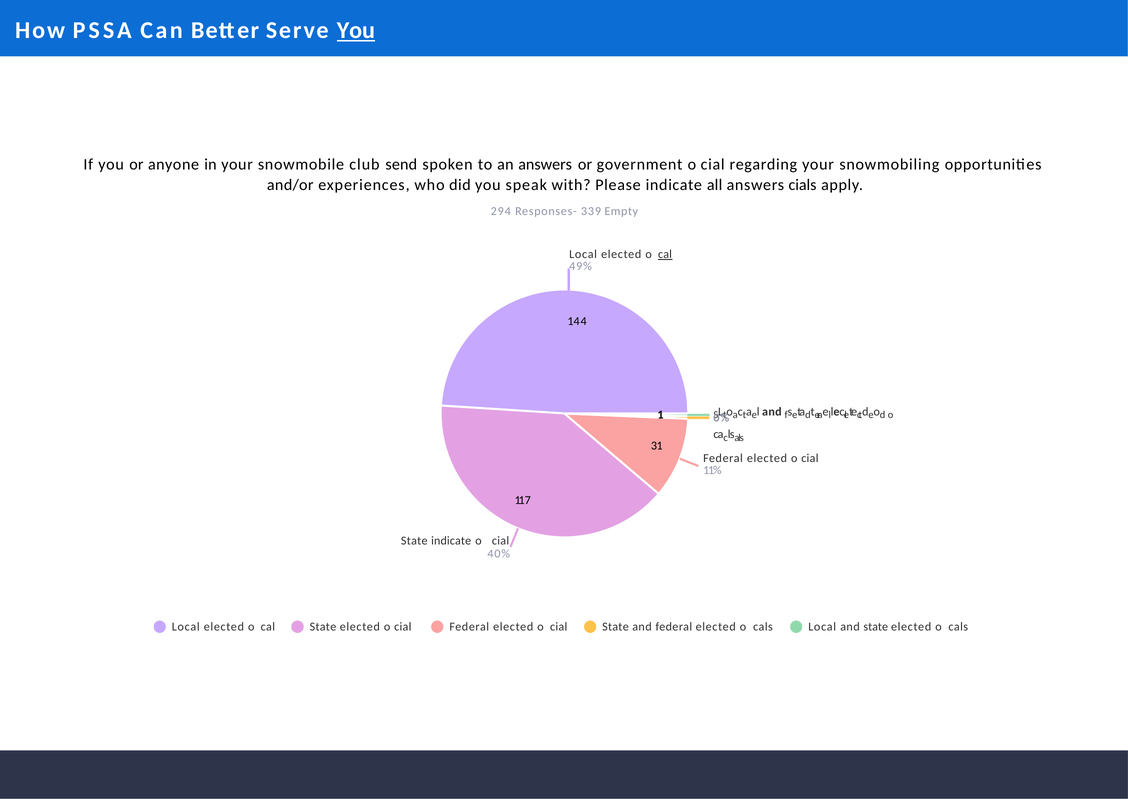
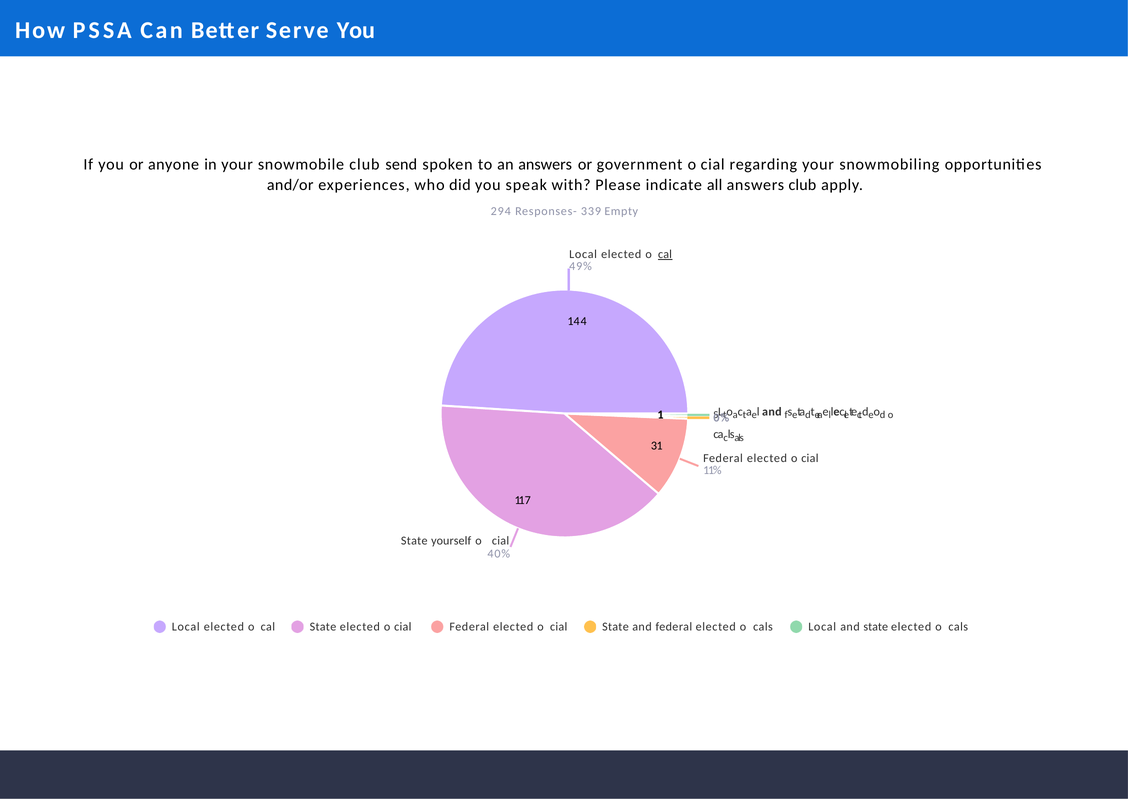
You at (356, 30) underline: present -> none
answers cials: cials -> club
State indicate: indicate -> yourself
